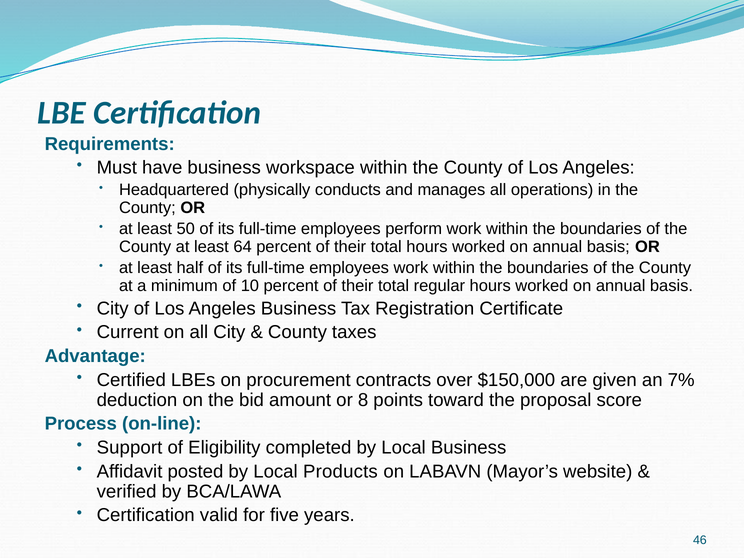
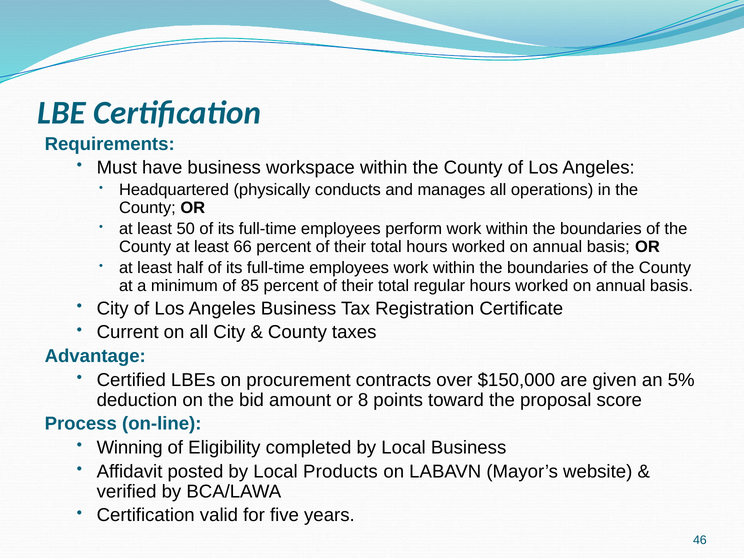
64: 64 -> 66
10: 10 -> 85
7%: 7% -> 5%
Support: Support -> Winning
